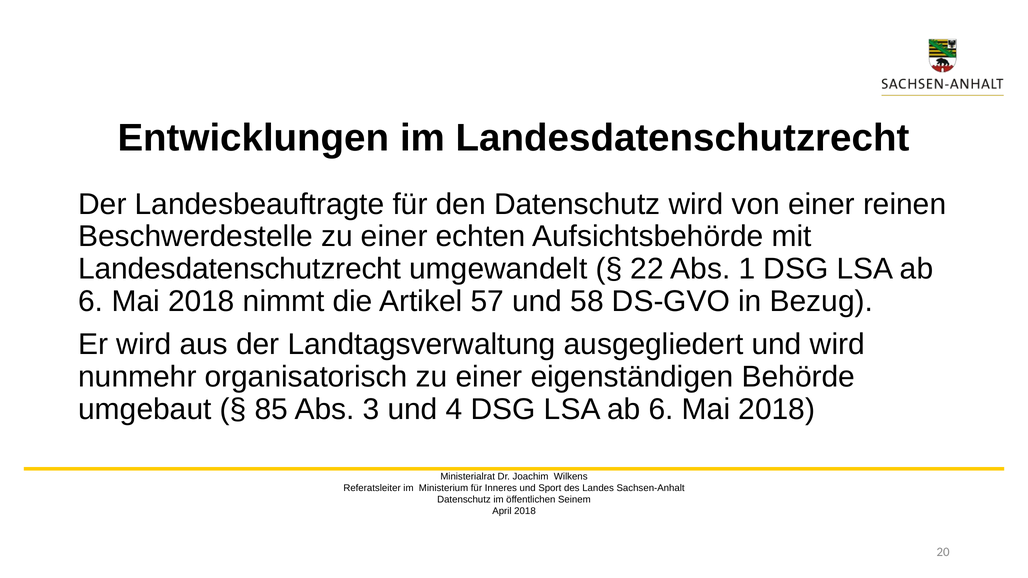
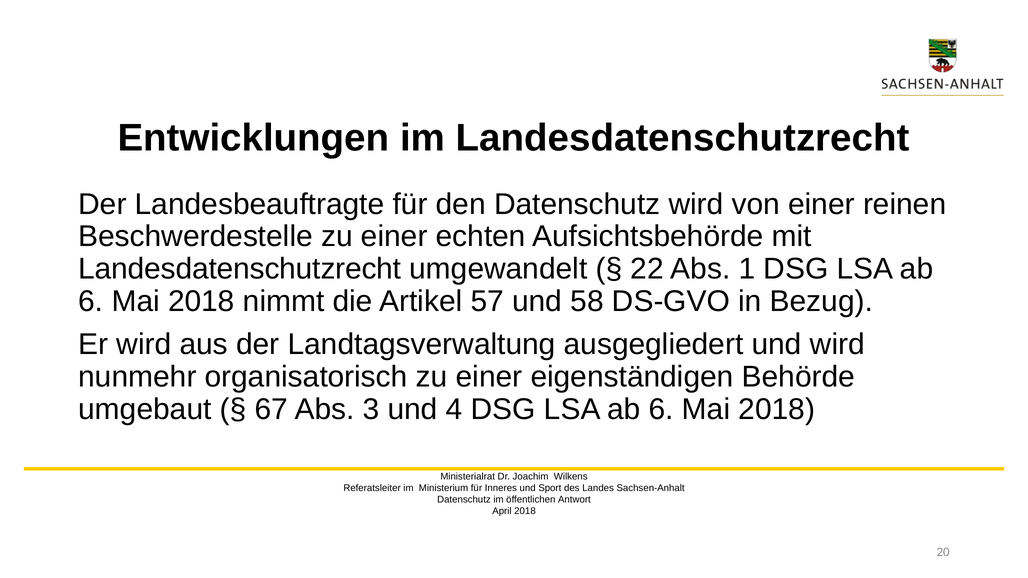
85: 85 -> 67
Seinem: Seinem -> Antwort
